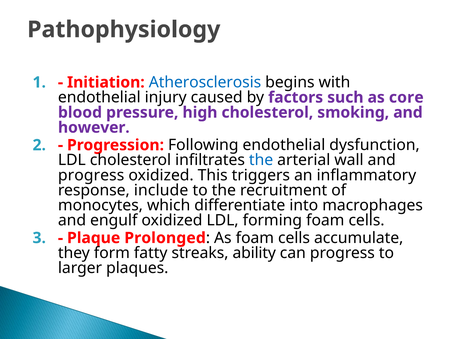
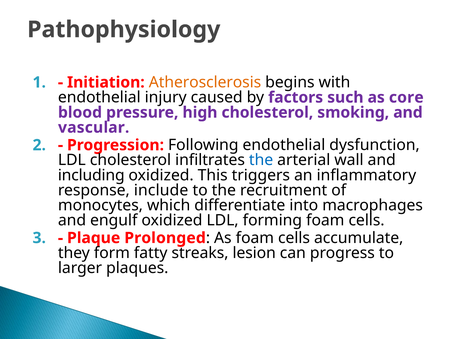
Atherosclerosis colour: blue -> orange
however: however -> vascular
progress at (91, 175): progress -> including
ability: ability -> lesion
